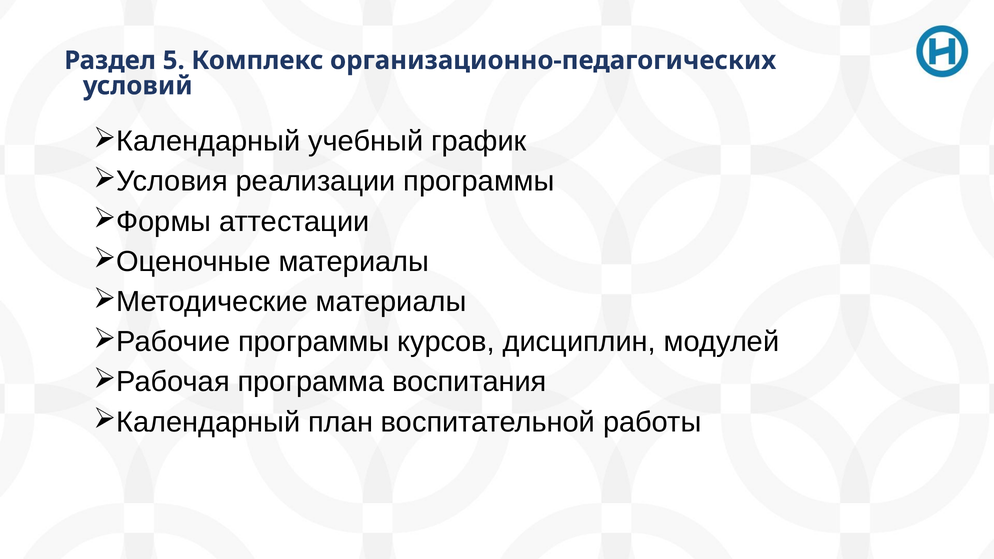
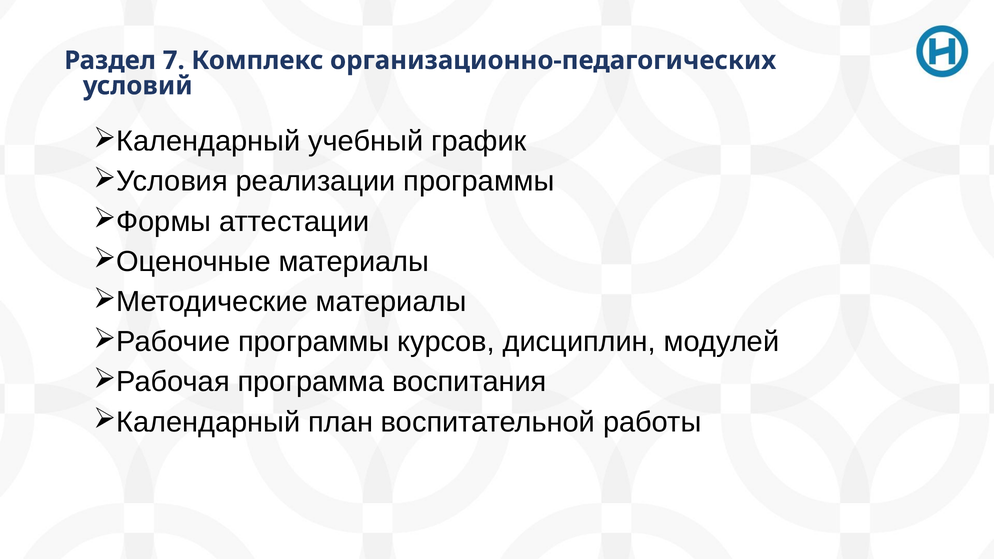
5: 5 -> 7
